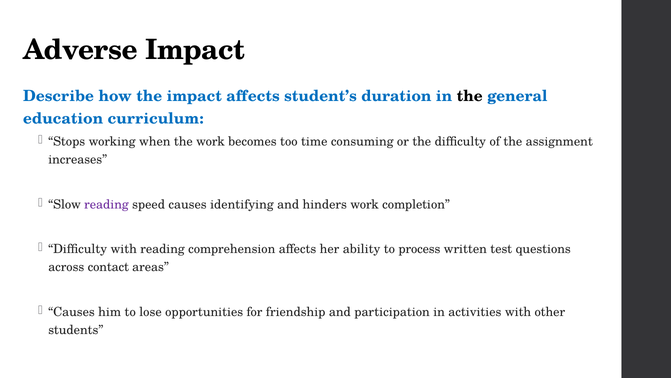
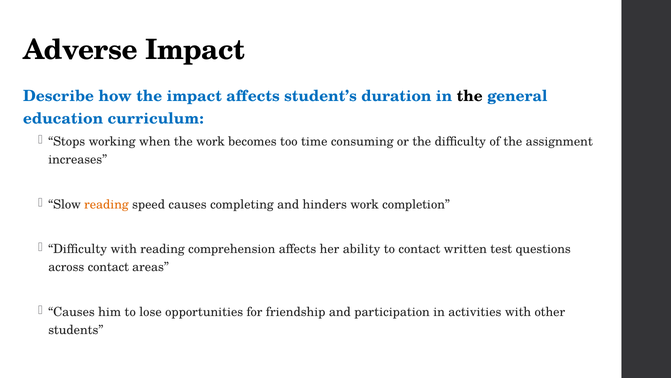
reading at (106, 204) colour: purple -> orange
identifying: identifying -> completing
to process: process -> contact
